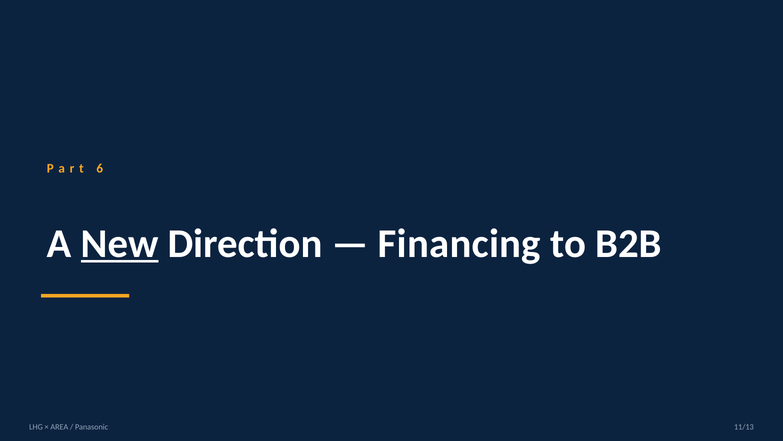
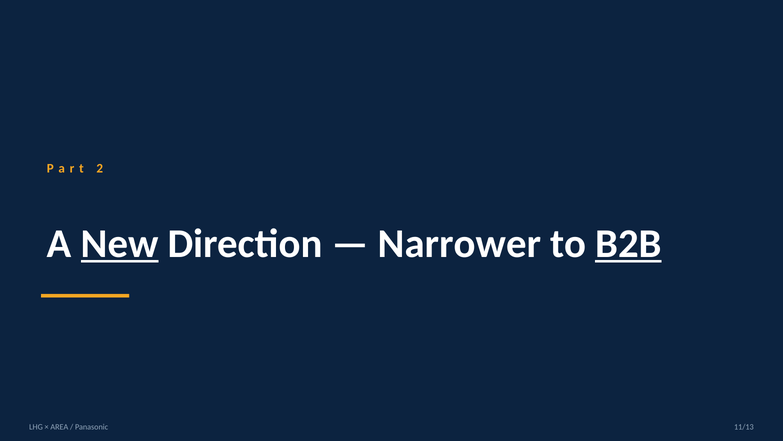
6: 6 -> 2
Financing: Financing -> Narrower
B2B underline: none -> present
